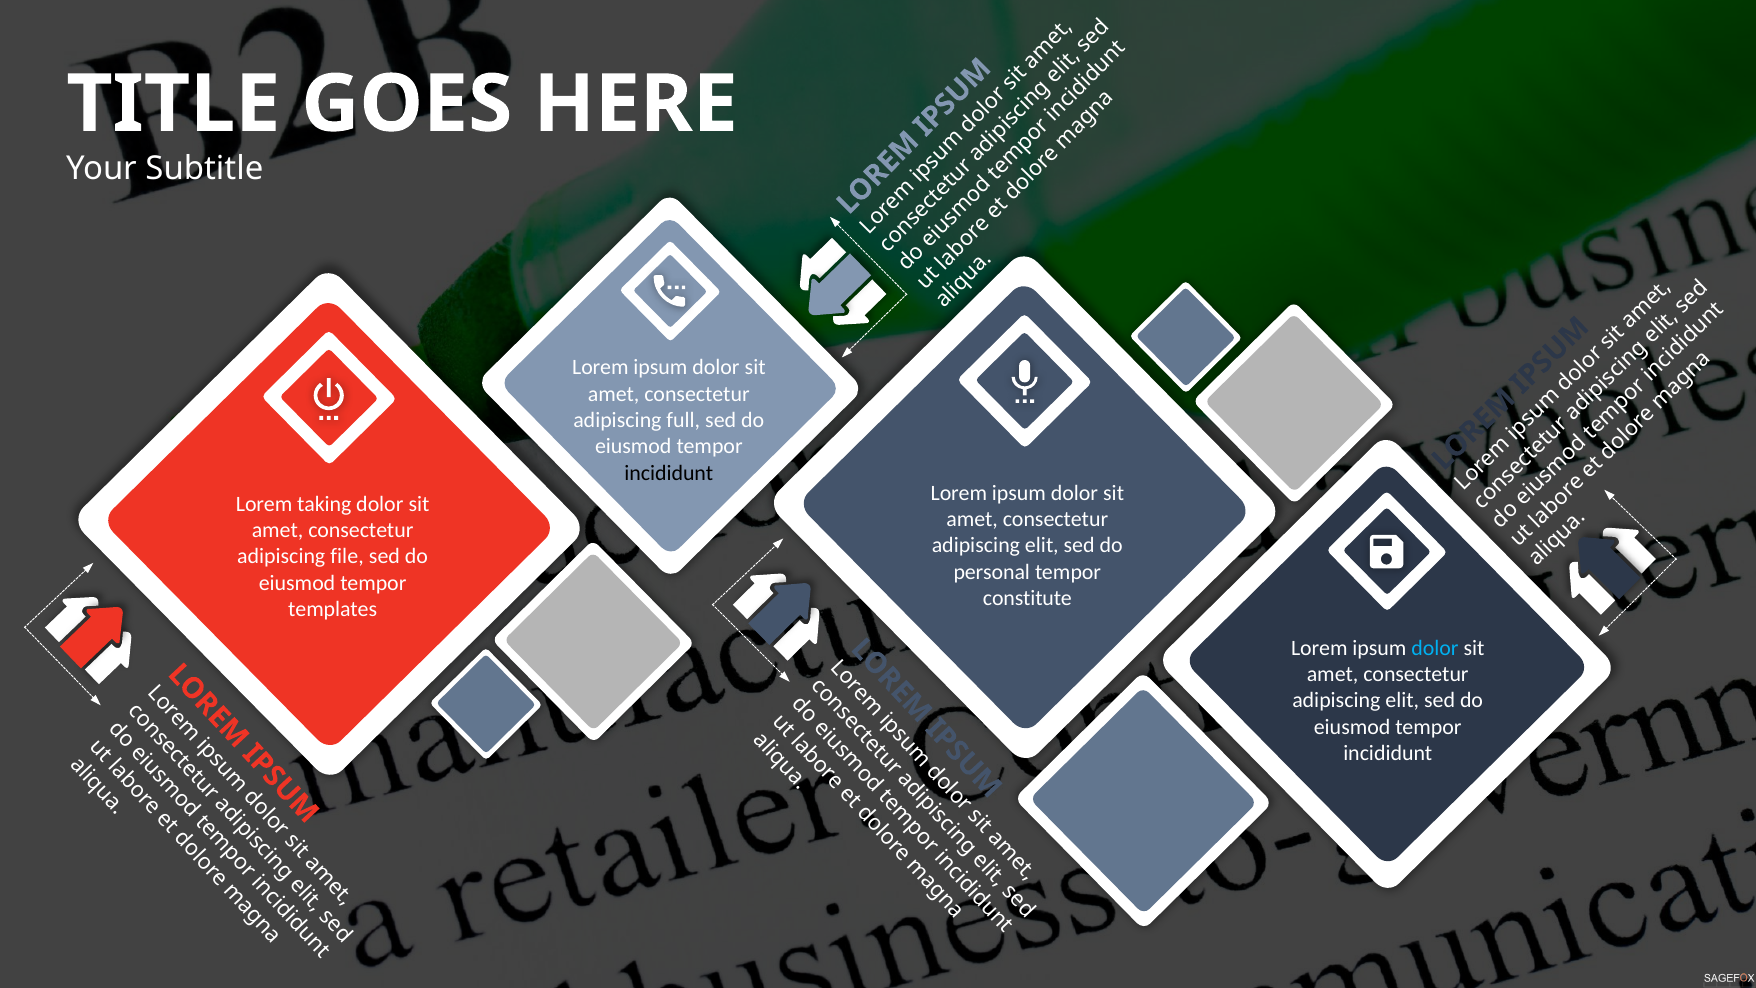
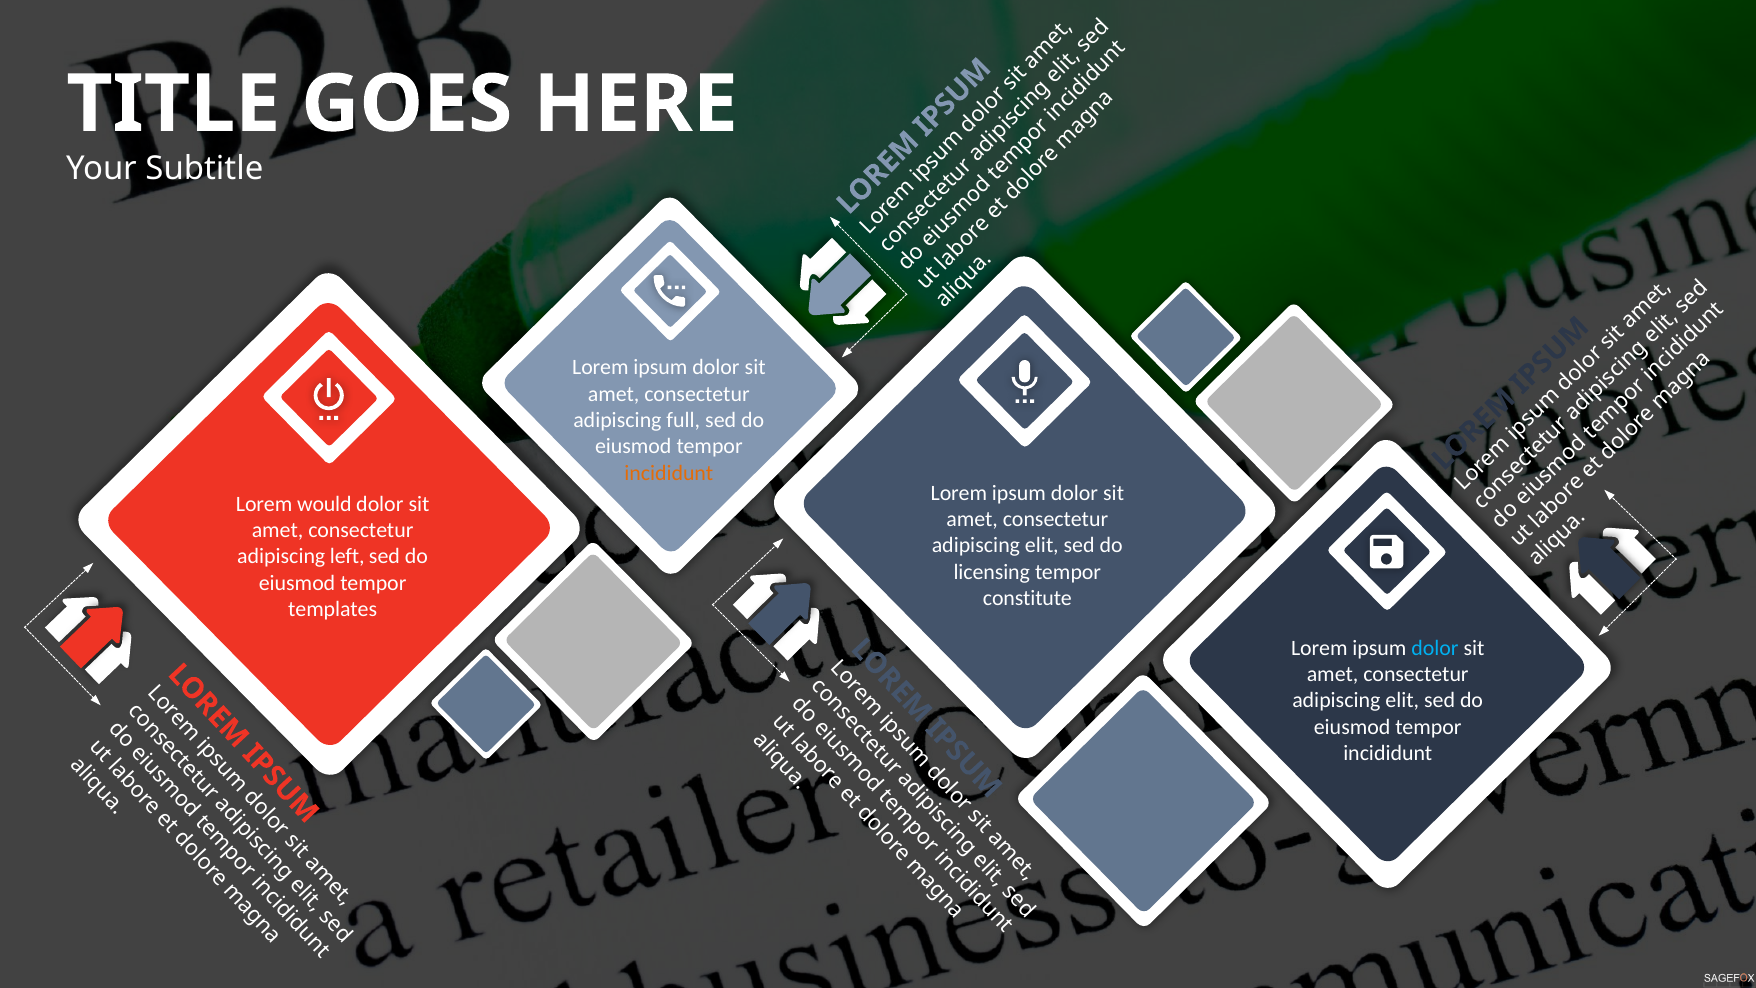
incididunt at (669, 473) colour: black -> orange
taking: taking -> would
file: file -> left
personal: personal -> licensing
